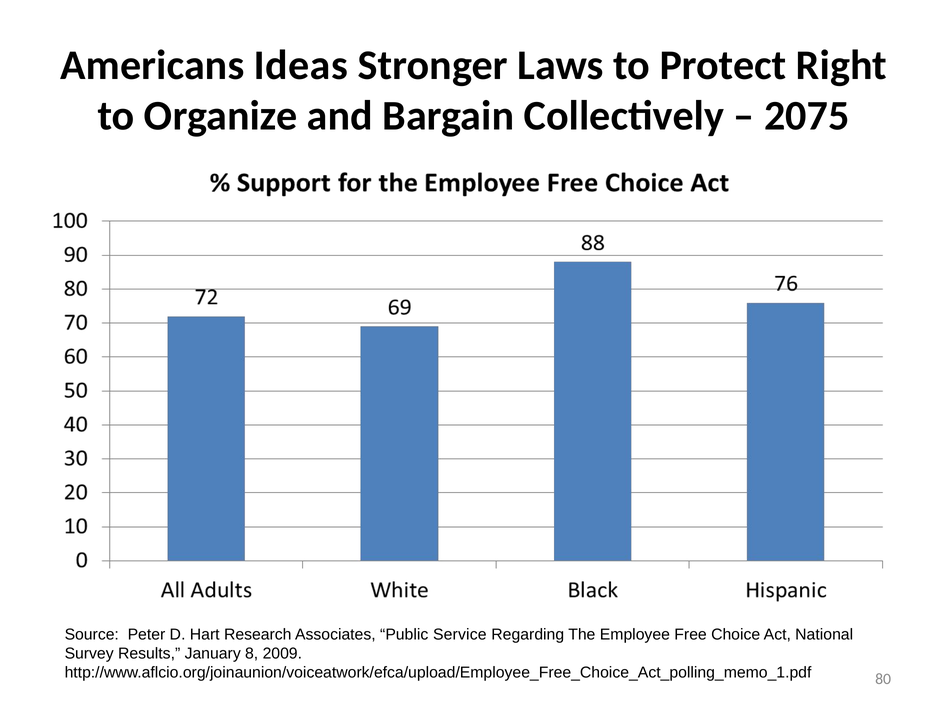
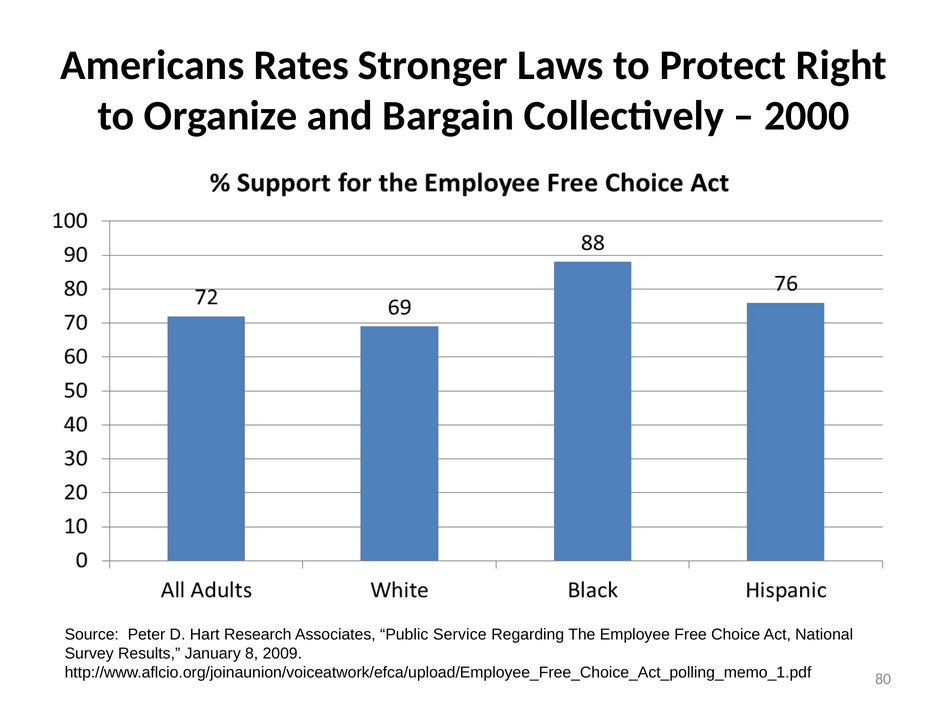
Ideas: Ideas -> Rates
2075: 2075 -> 2000
